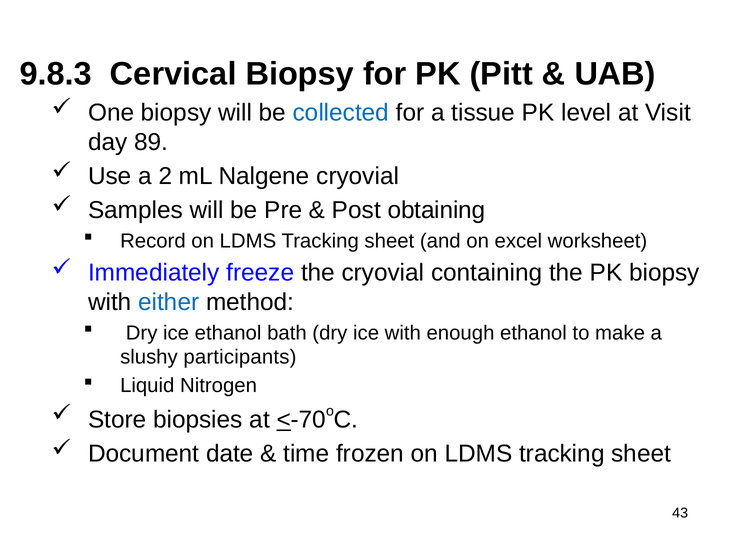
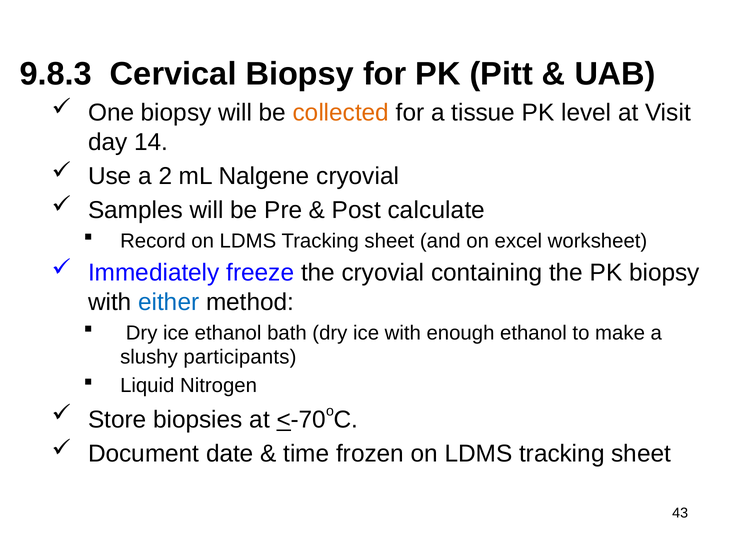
collected colour: blue -> orange
89: 89 -> 14
obtaining: obtaining -> calculate
